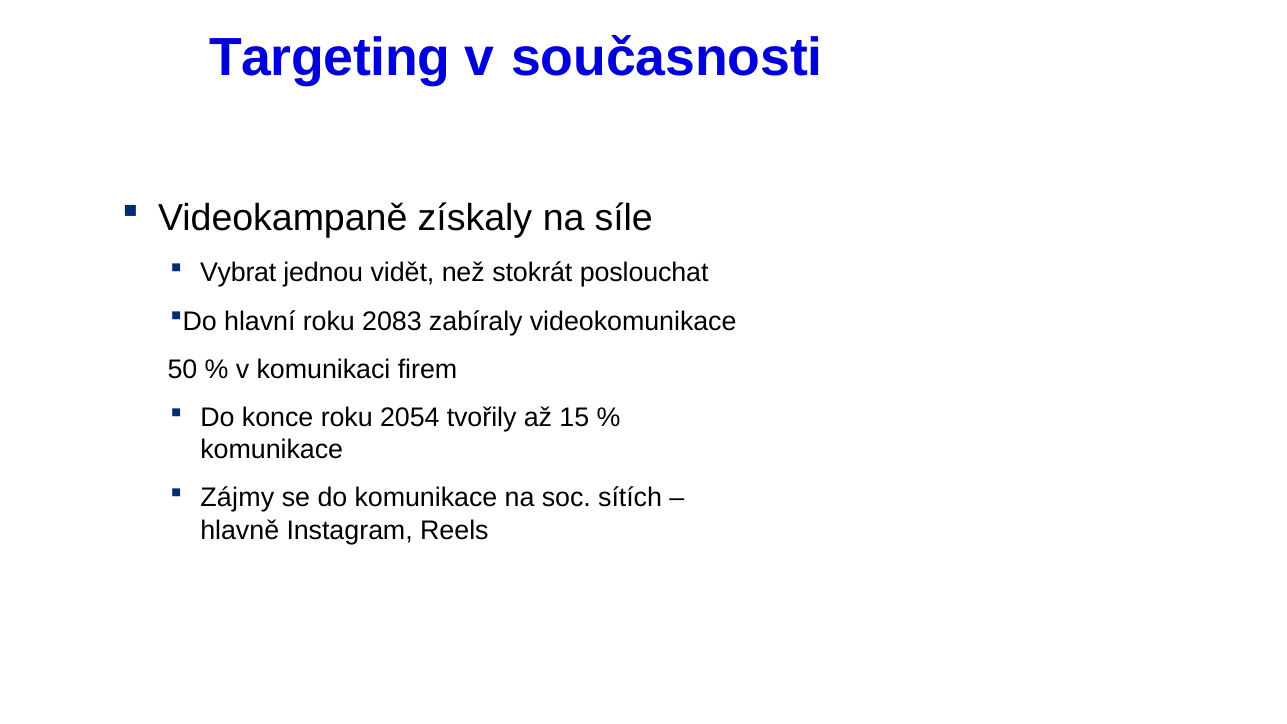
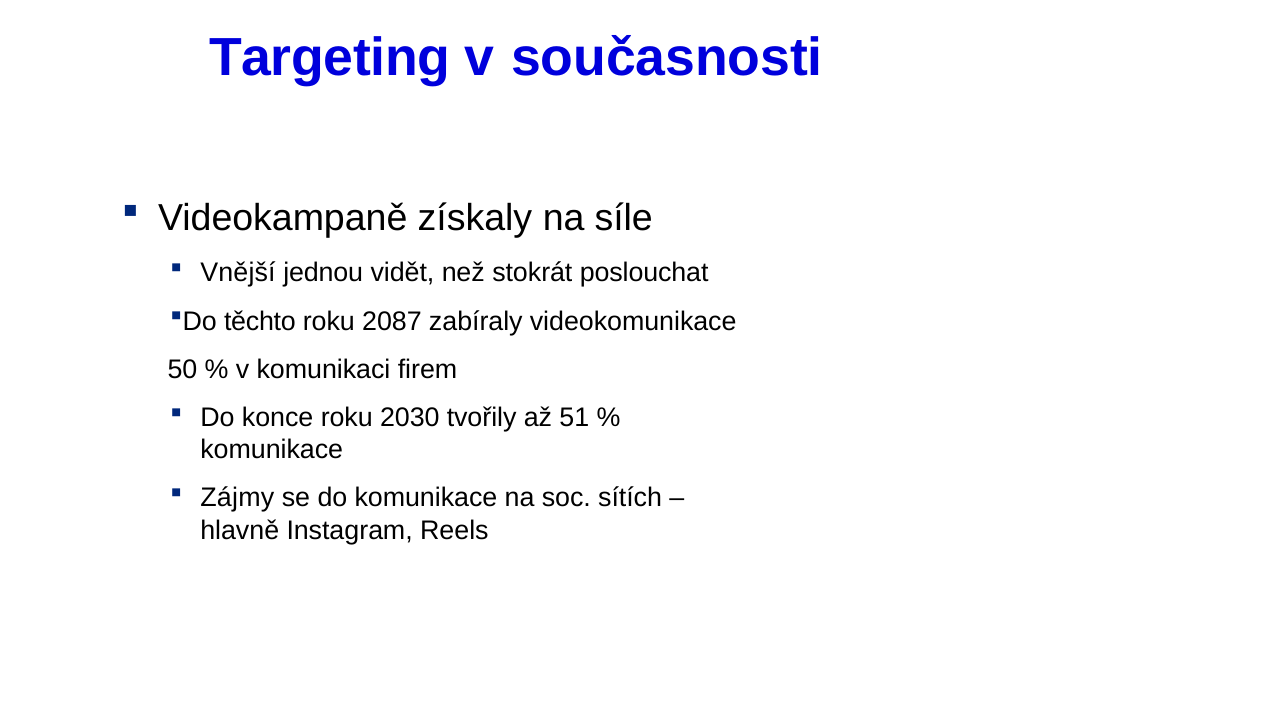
Vybrat: Vybrat -> Vnější
hlavní: hlavní -> těchto
2083: 2083 -> 2087
2054: 2054 -> 2030
15: 15 -> 51
